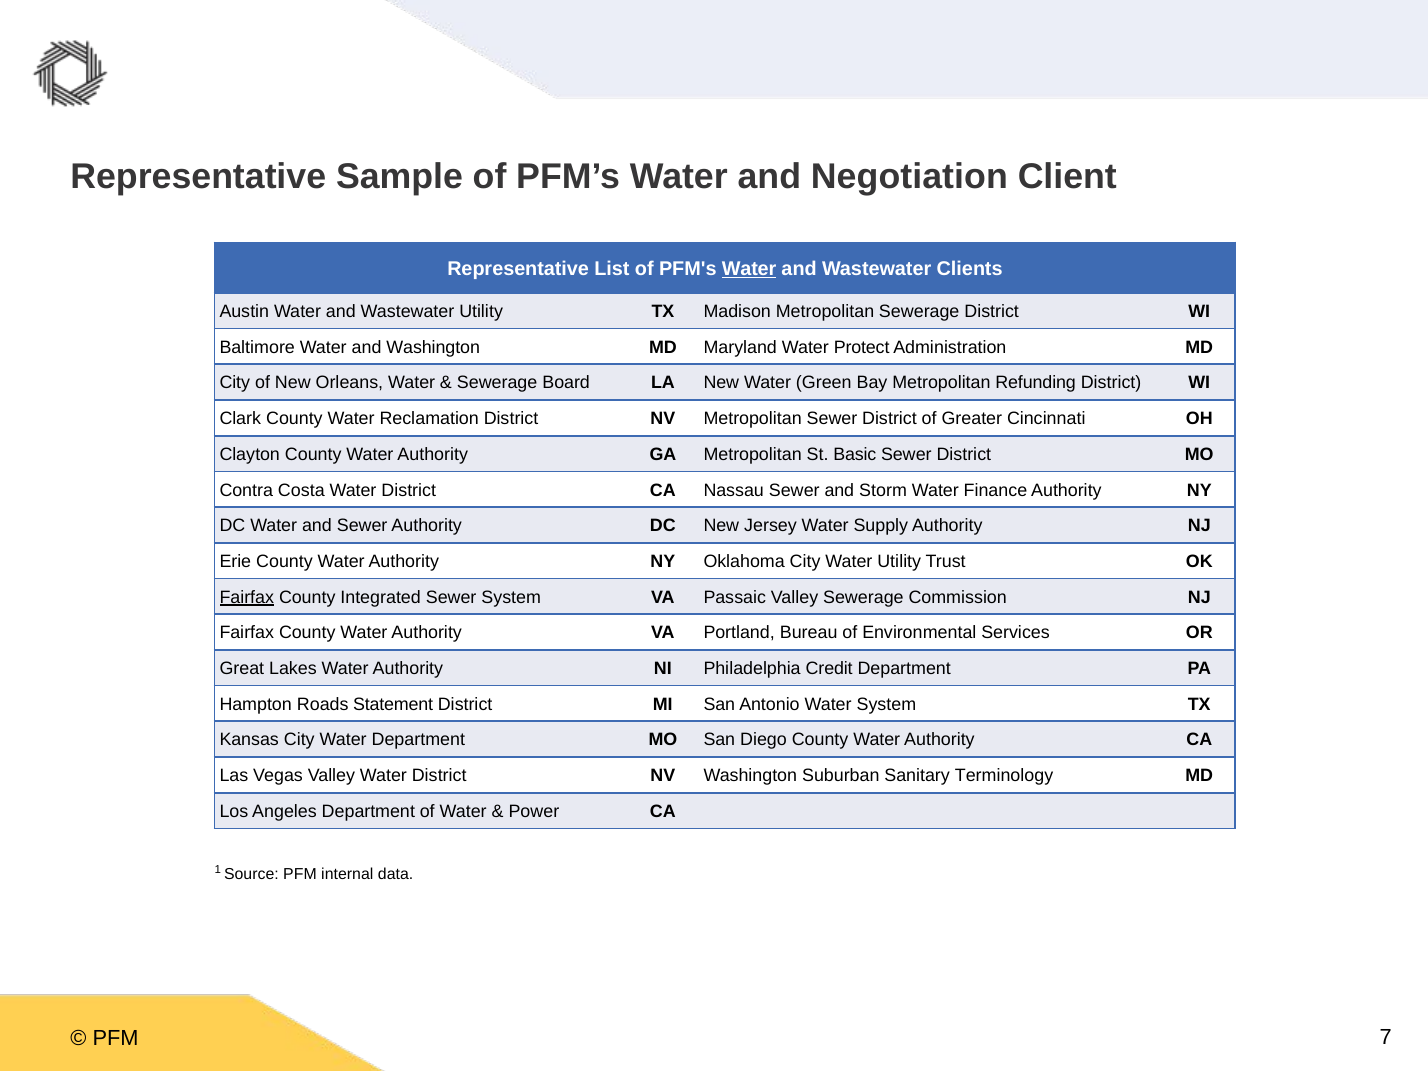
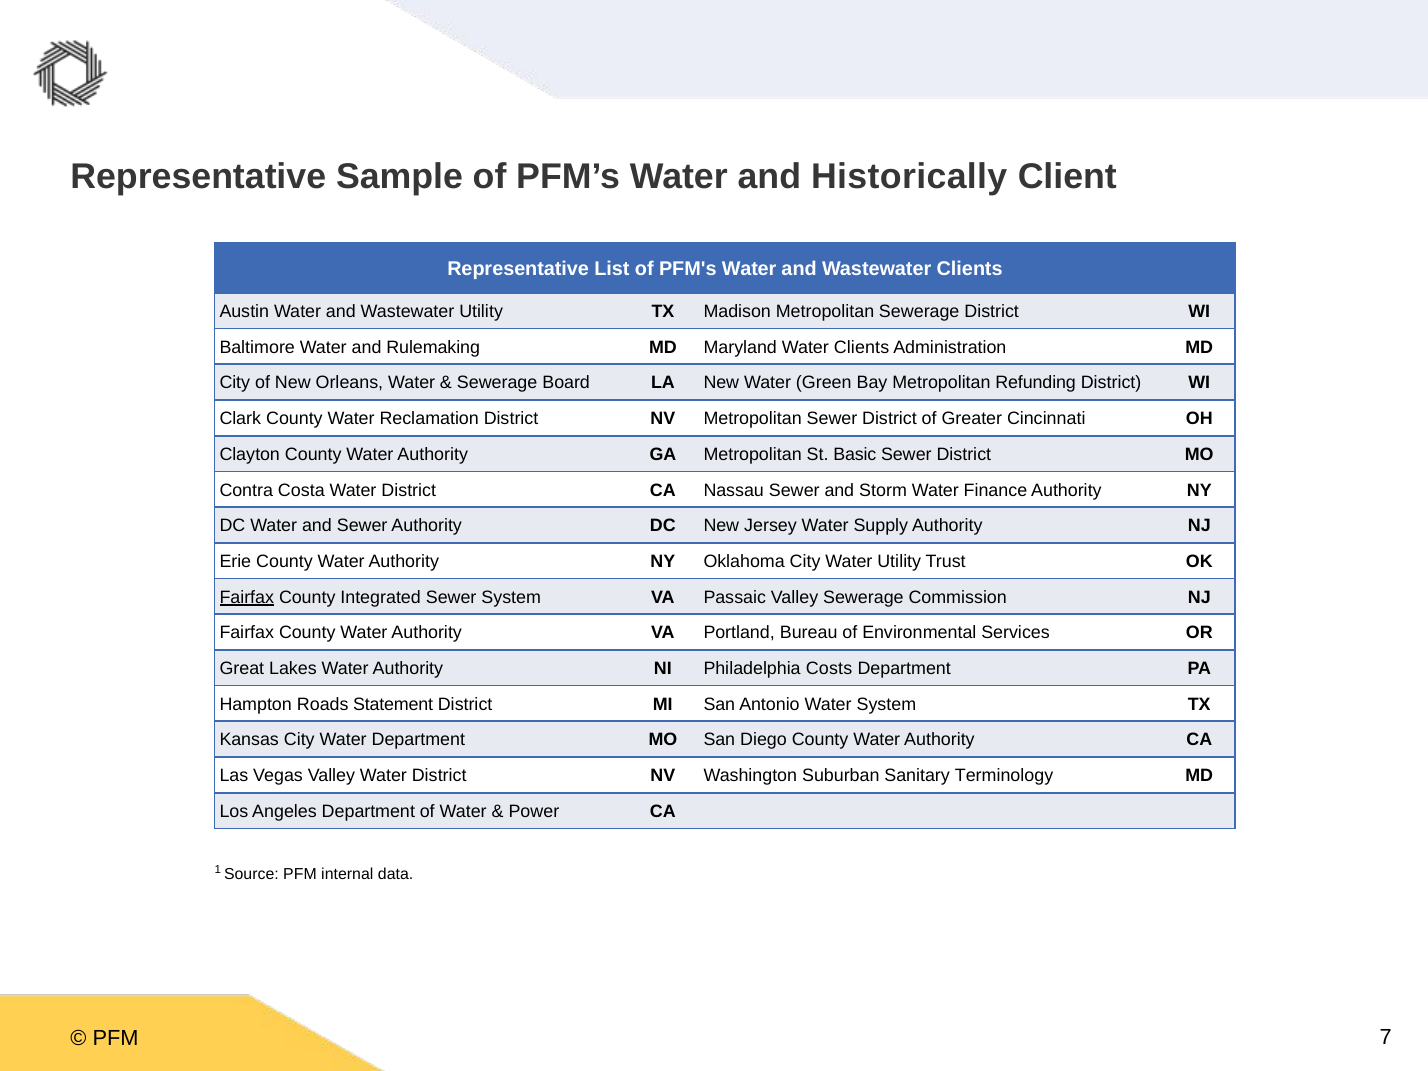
Negotiation: Negotiation -> Historically
Water at (749, 269) underline: present -> none
and Washington: Washington -> Rulemaking
Water Protect: Protect -> Clients
Credit: Credit -> Costs
